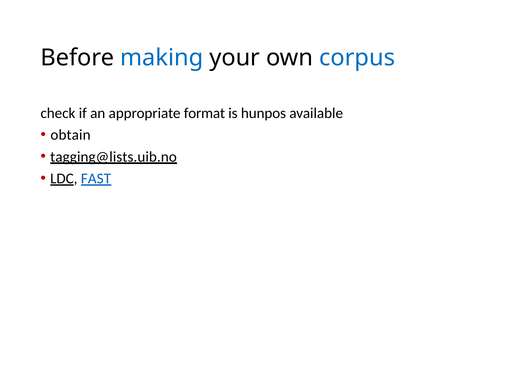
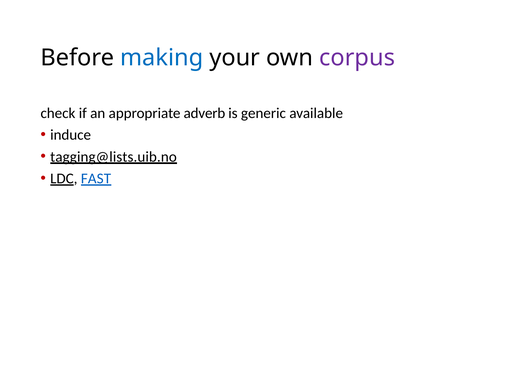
corpus colour: blue -> purple
format: format -> adverb
hunpos: hunpos -> generic
obtain: obtain -> induce
